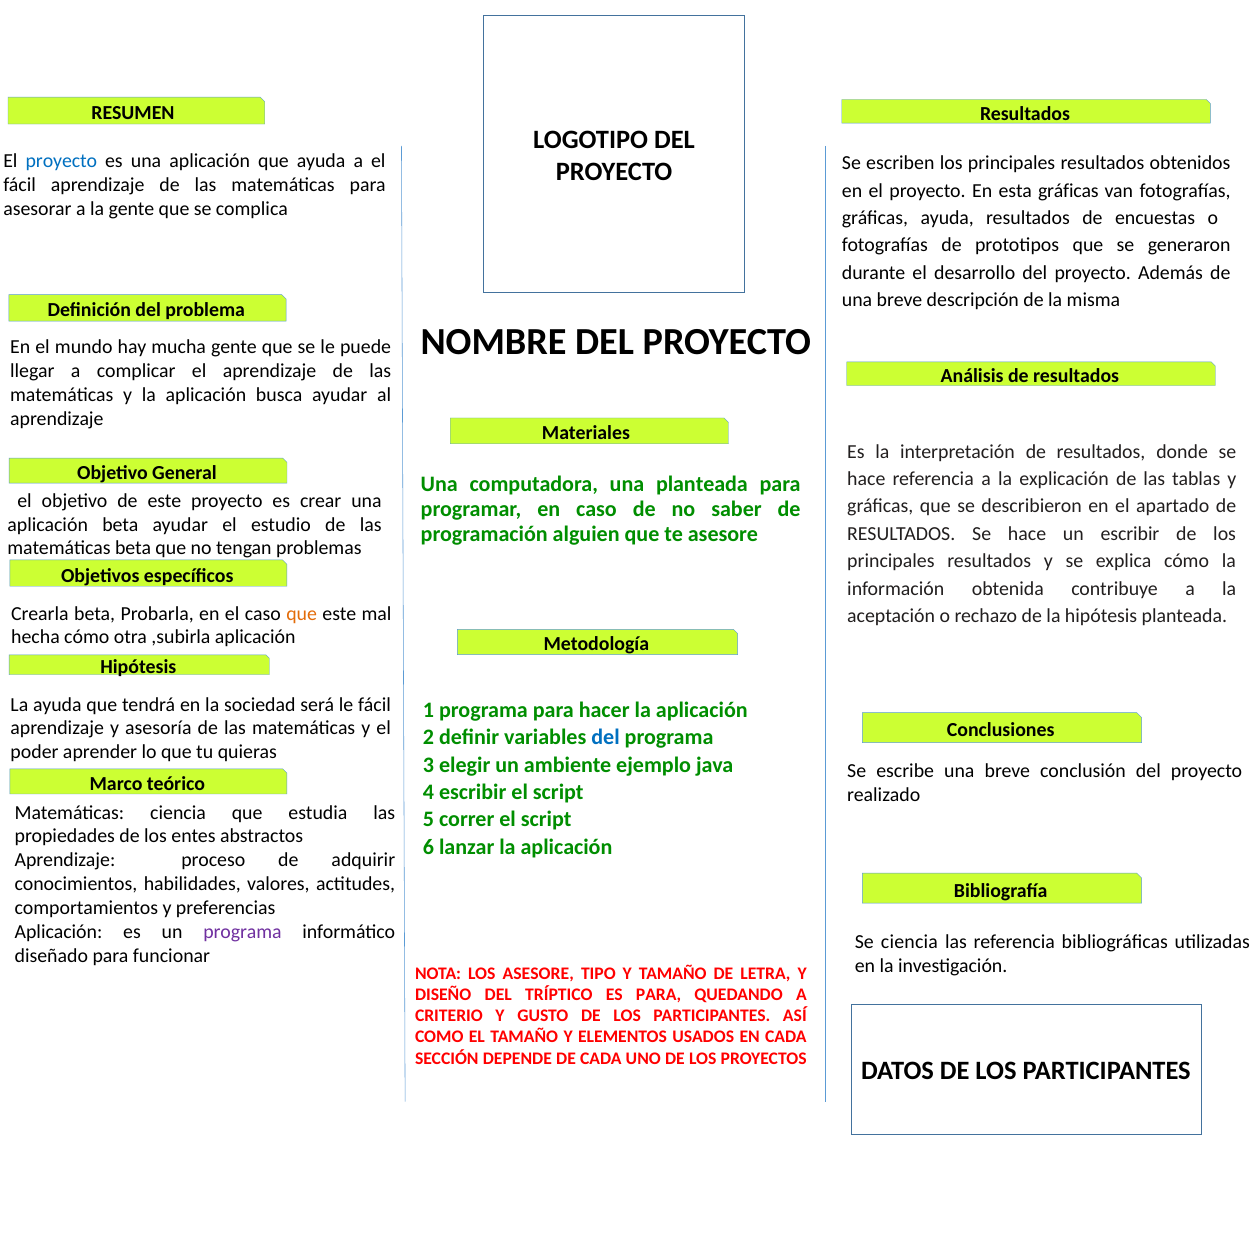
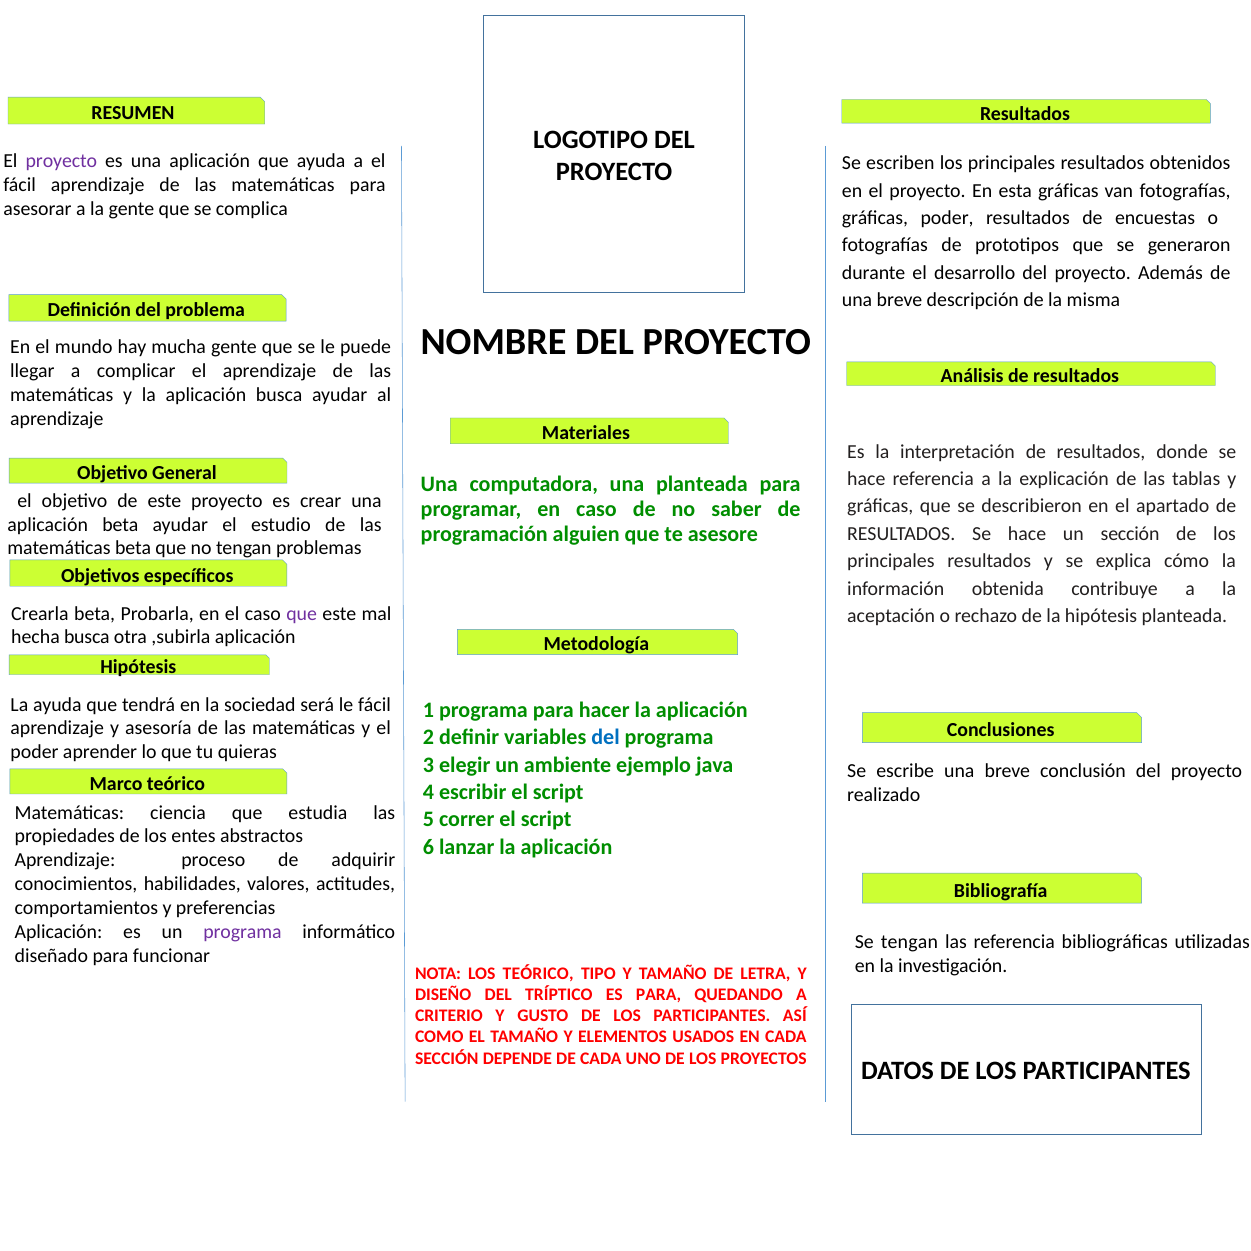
proyecto at (61, 161) colour: blue -> purple
gráficas ayuda: ayuda -> poder
un escribir: escribir -> sección
que at (302, 614) colour: orange -> purple
hecha cómo: cómo -> busca
Se ciencia: ciencia -> tengan
LOS ASESORE: ASESORE -> TEÓRICO
